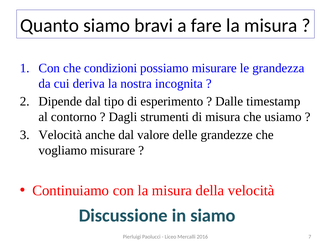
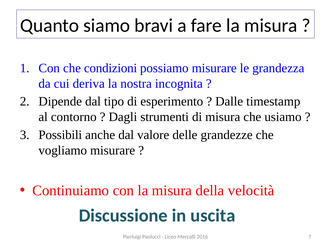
Velocità at (60, 135): Velocità -> Possibili
in siamo: siamo -> uscita
